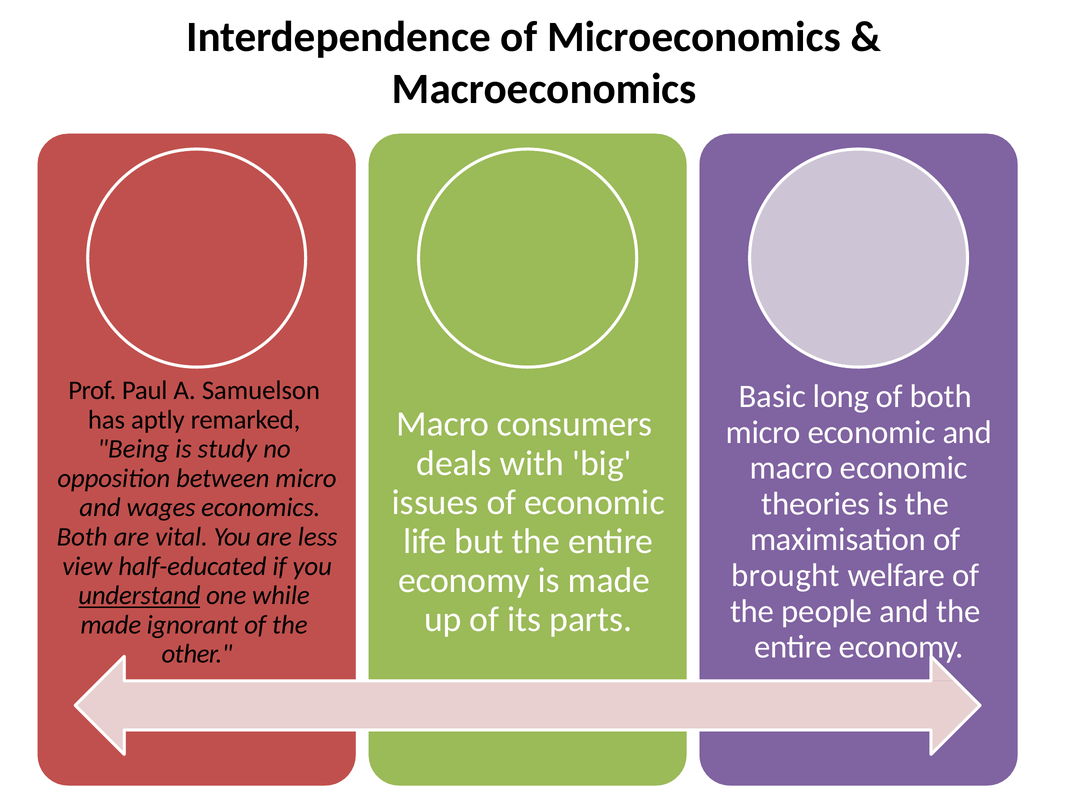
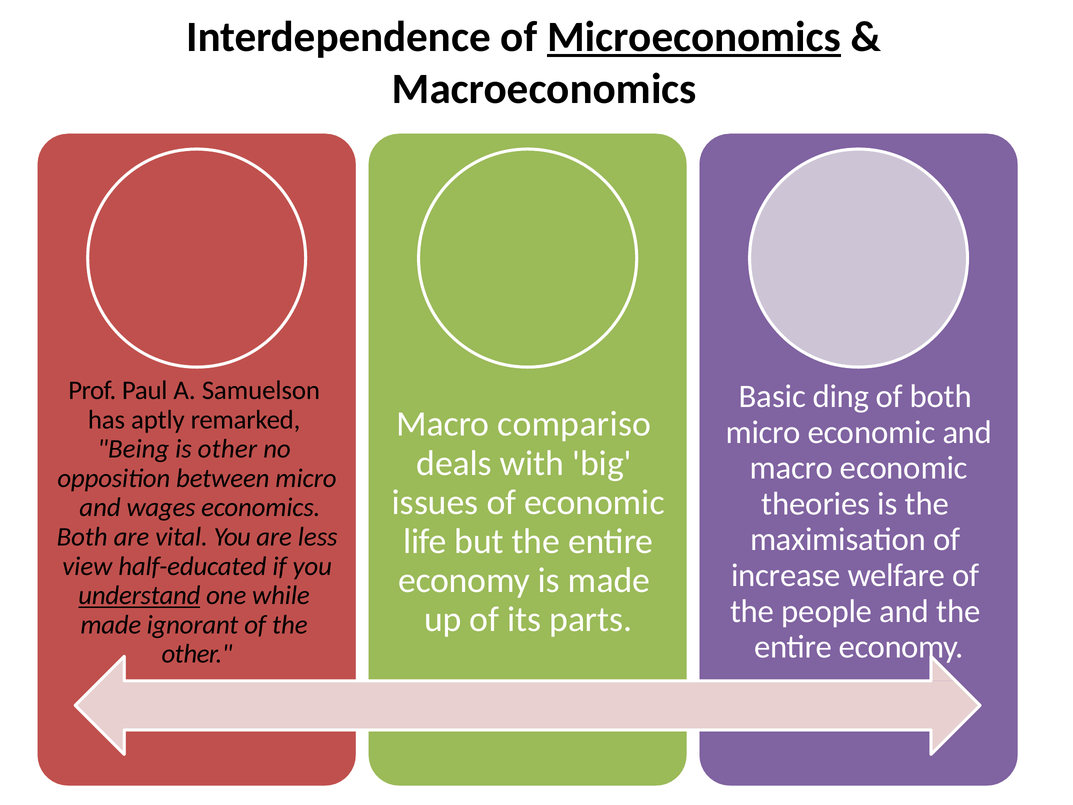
Microeconomics underline: none -> present
long: long -> ding
consumers: consumers -> compariso
is study: study -> other
brought: brought -> increase
